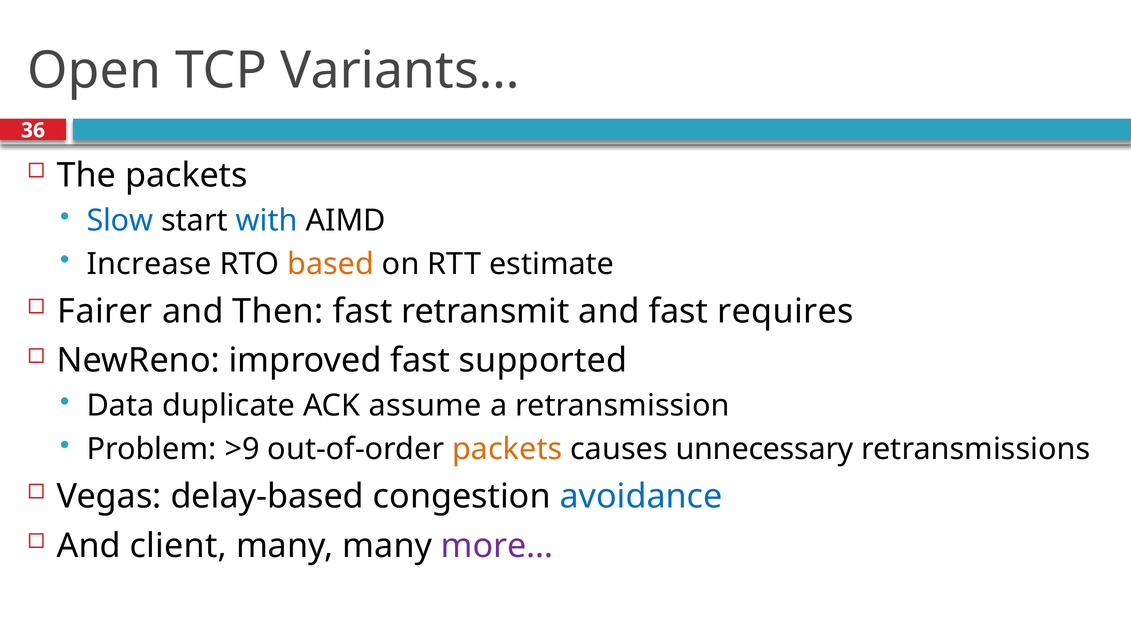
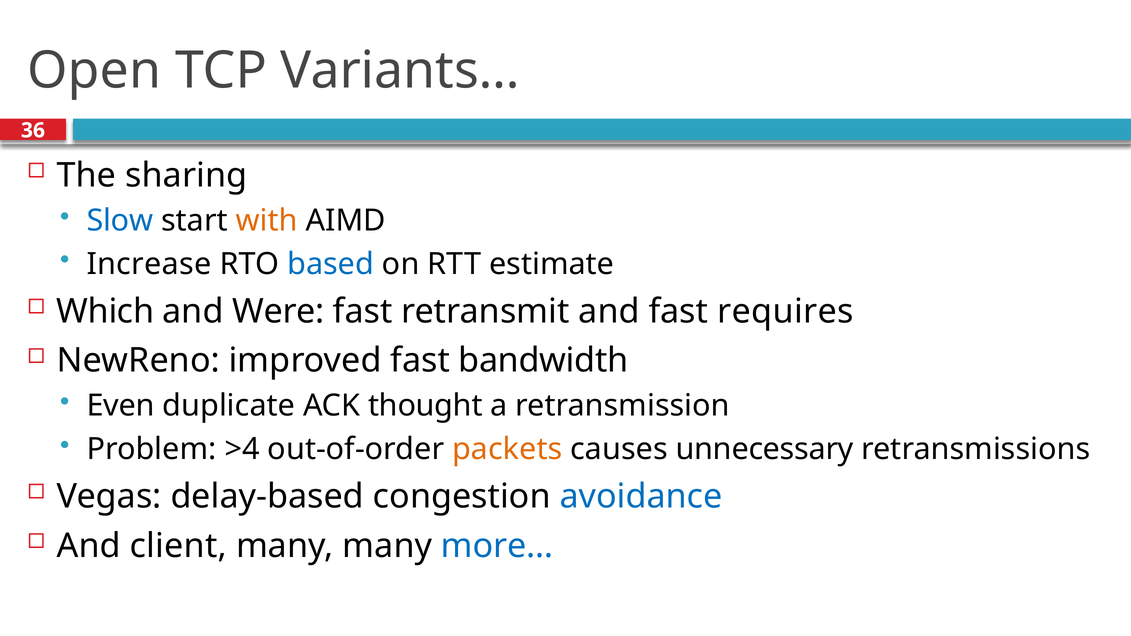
The packets: packets -> sharing
with colour: blue -> orange
based colour: orange -> blue
Fairer: Fairer -> Which
Then: Then -> Were
supported: supported -> bandwidth
Data: Data -> Even
assume: assume -> thought
>9: >9 -> >4
more… colour: purple -> blue
